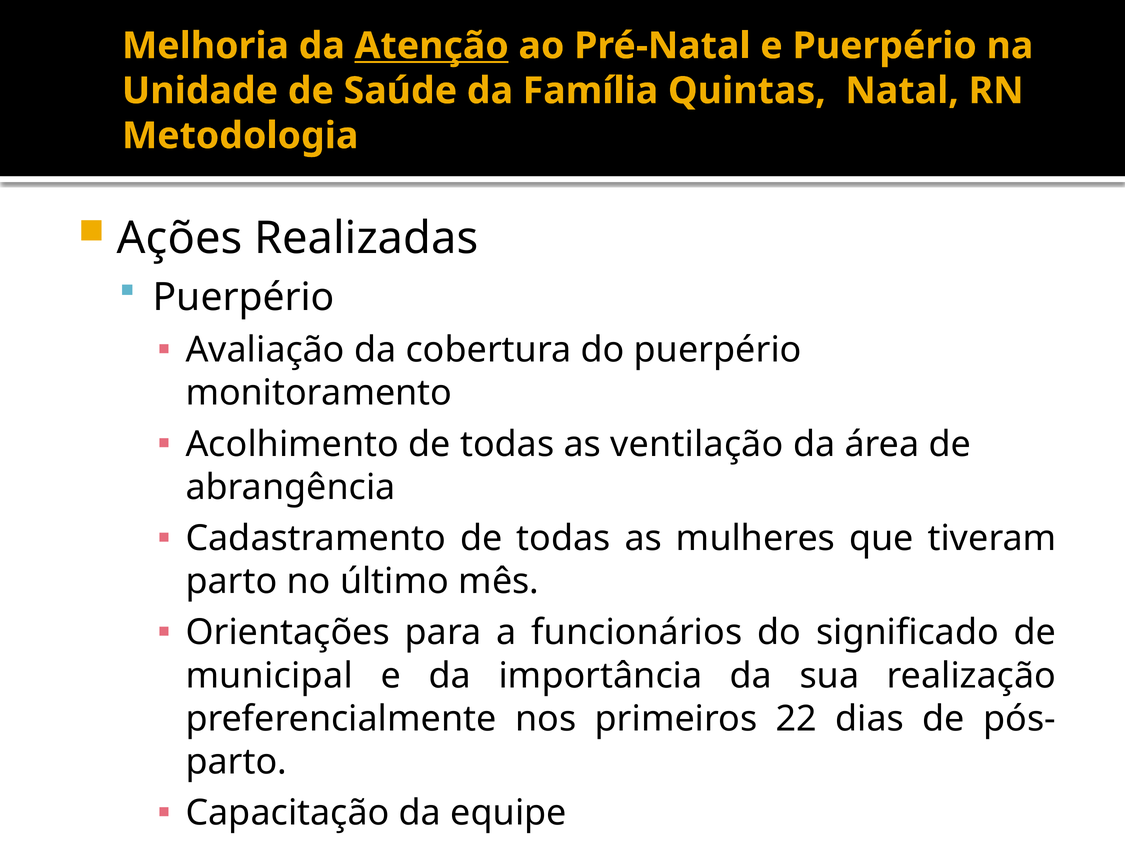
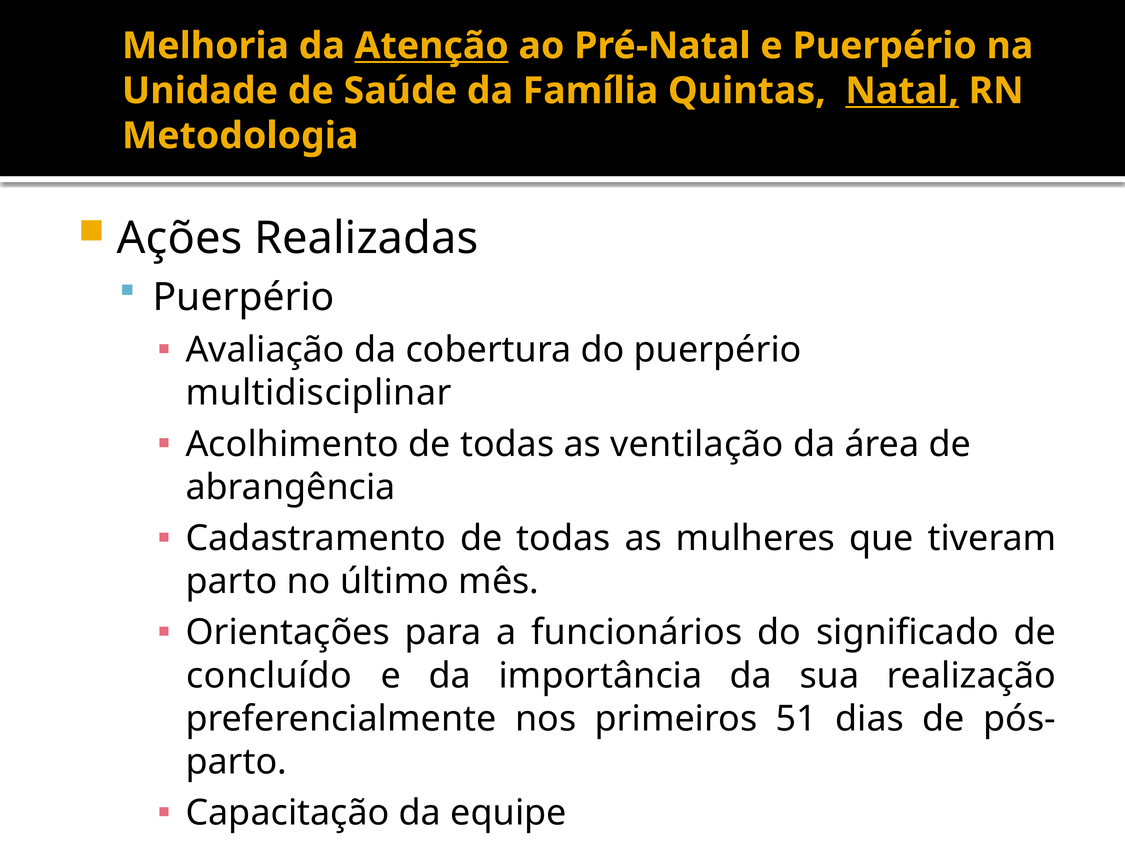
Natal underline: none -> present
monitoramento: monitoramento -> multidisciplinar
municipal: municipal -> concluído
22: 22 -> 51
